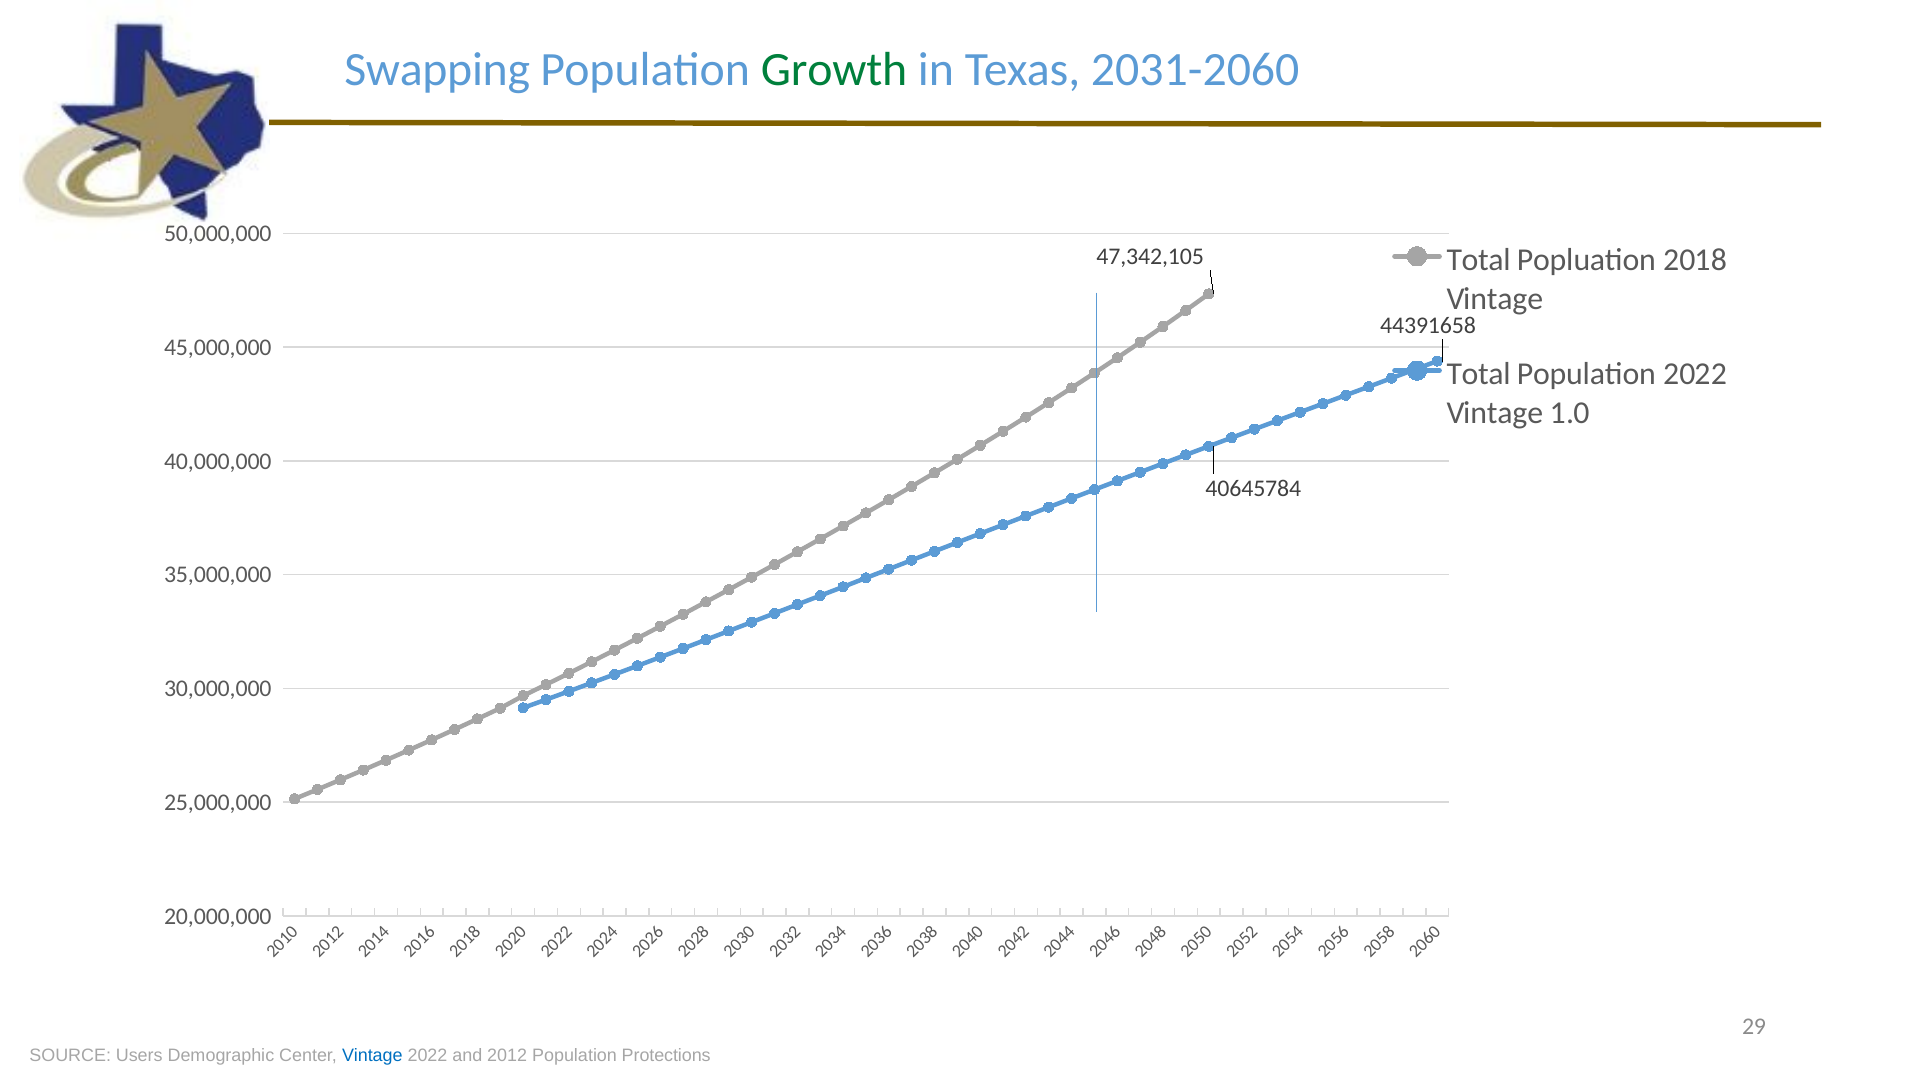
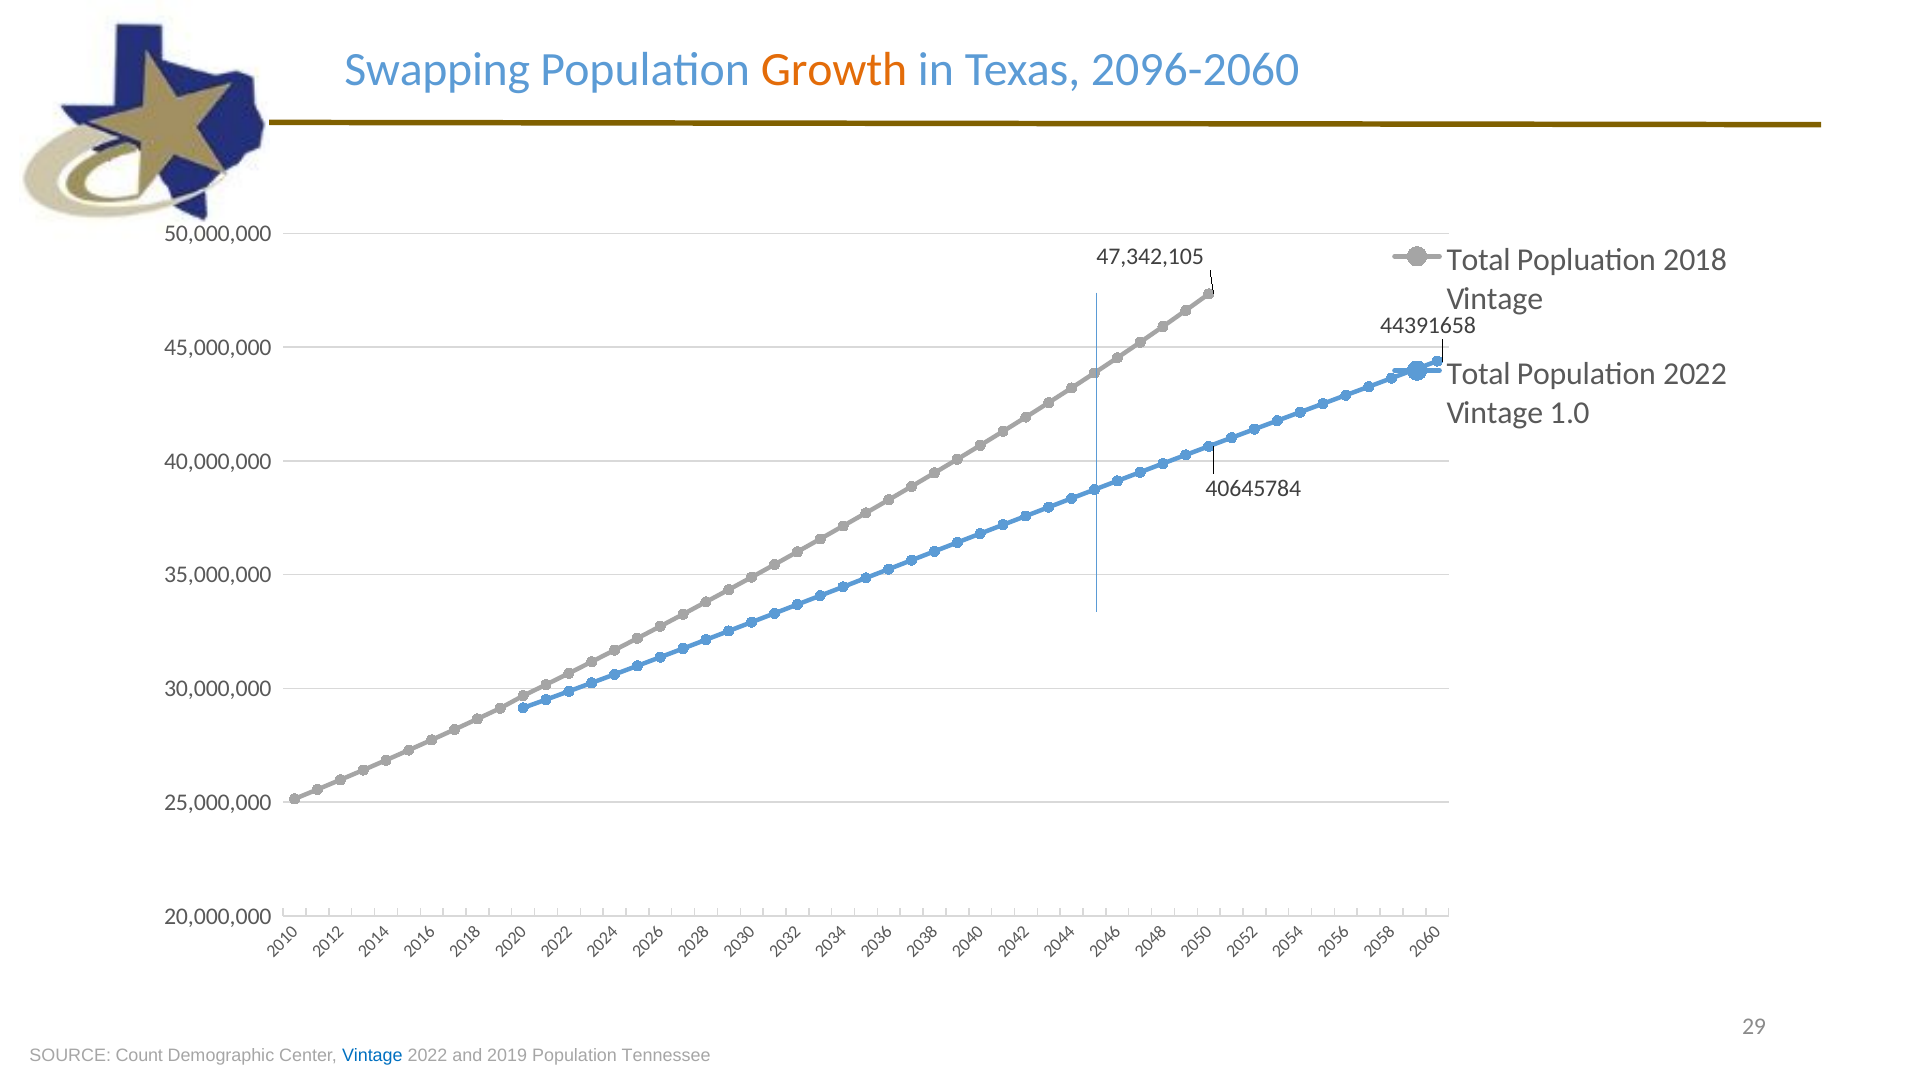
Growth colour: green -> orange
2031-2060: 2031-2060 -> 2096-2060
Users: Users -> Count
2012: 2012 -> 2019
Protections: Protections -> Tennessee
